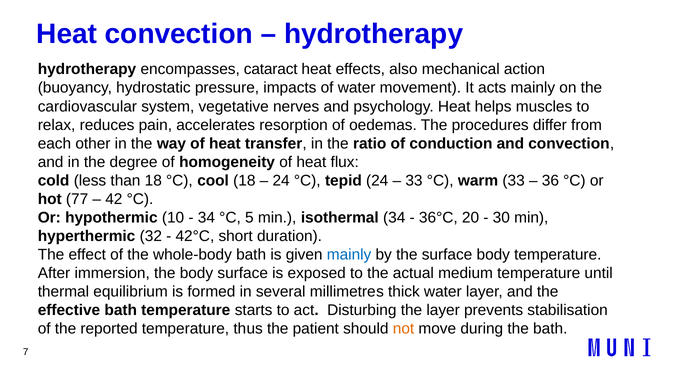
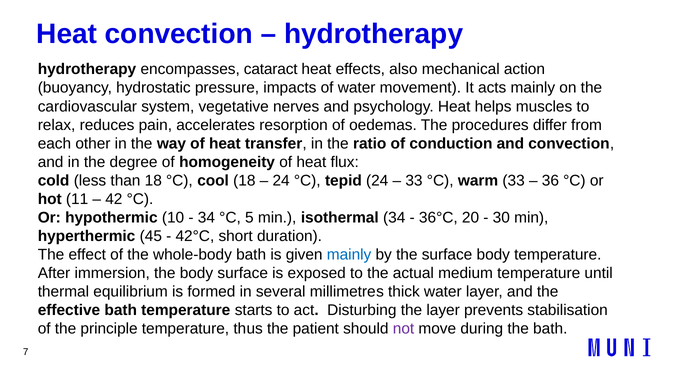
77: 77 -> 11
32: 32 -> 45
reported: reported -> principle
not colour: orange -> purple
